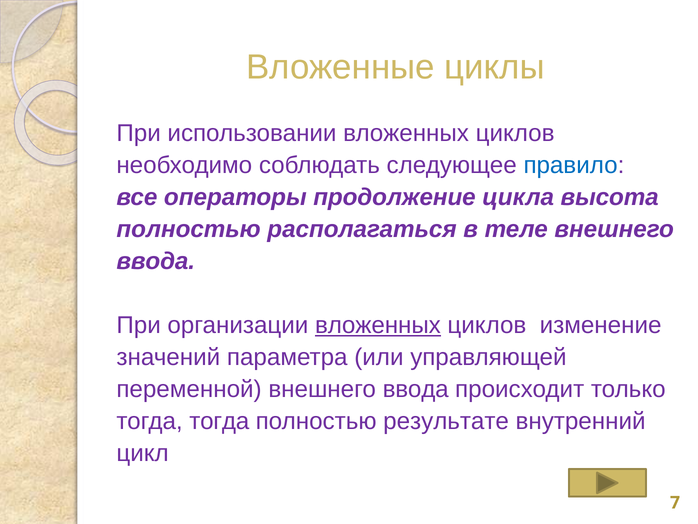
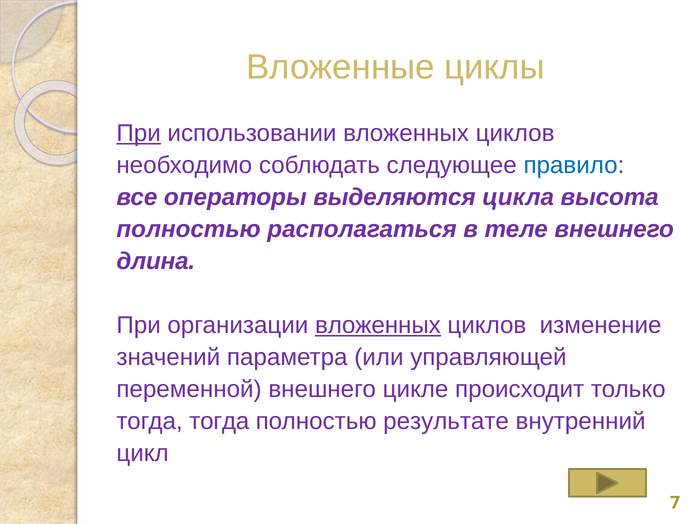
При at (139, 133) underline: none -> present
продолжение: продолжение -> выделяются
ввода at (156, 261): ввода -> длина
переменной внешнего ввода: ввода -> цикле
